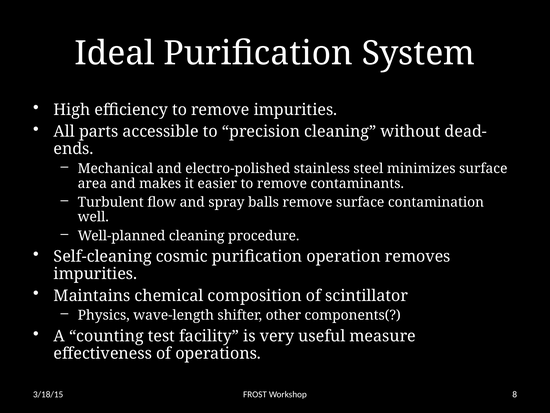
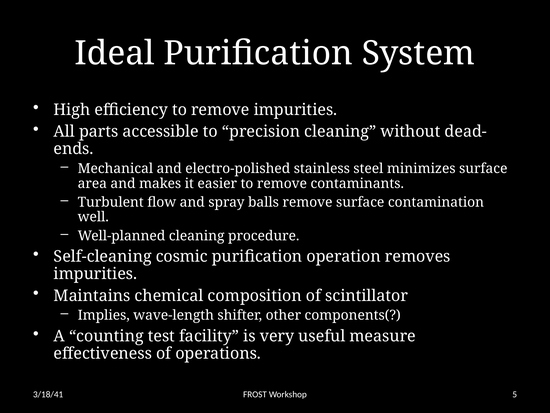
Physics: Physics -> Implies
8: 8 -> 5
3/18/15: 3/18/15 -> 3/18/41
